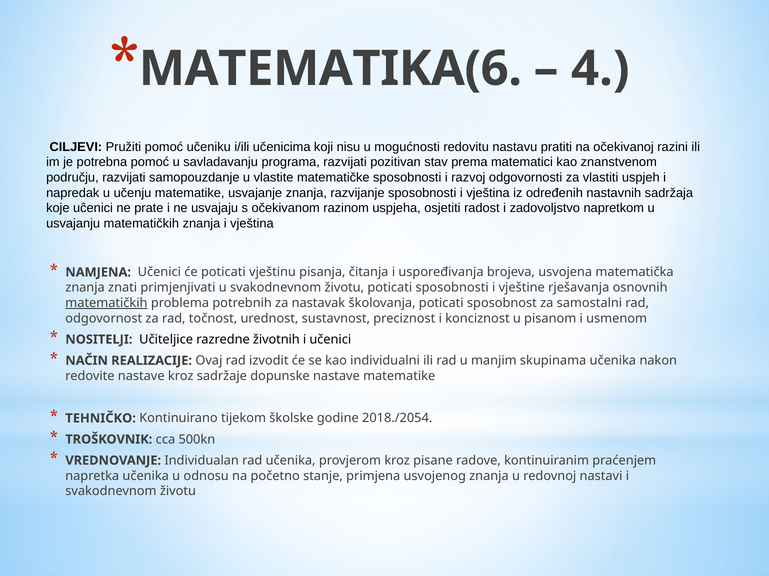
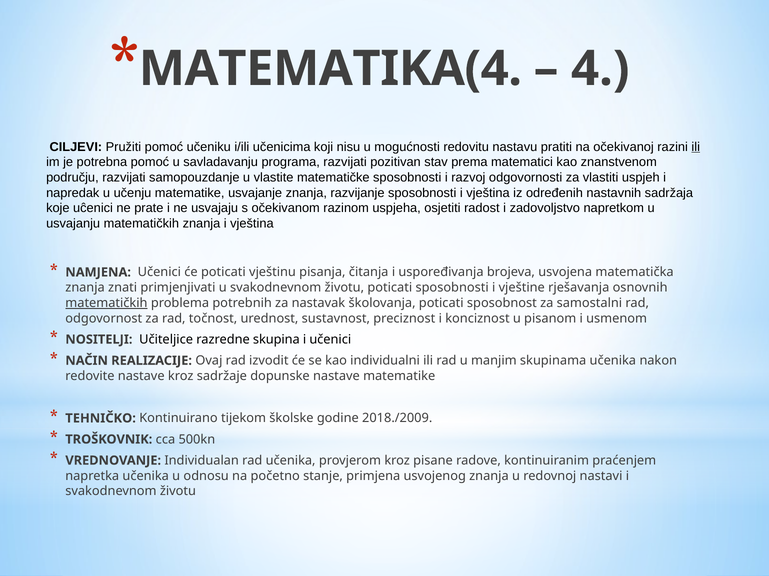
MATEMATIKA(6: MATEMATIKA(6 -> MATEMATIKA(4
ili at (696, 147) underline: none -> present
životnih: životnih -> skupina
2018./2054: 2018./2054 -> 2018./2009
